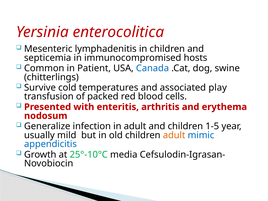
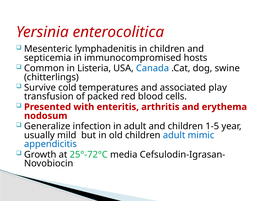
Patient: Patient -> Listeria
adult at (174, 135) colour: orange -> blue
25°-10°C: 25°-10°C -> 25°-72°C
